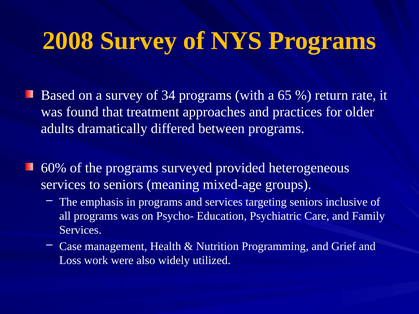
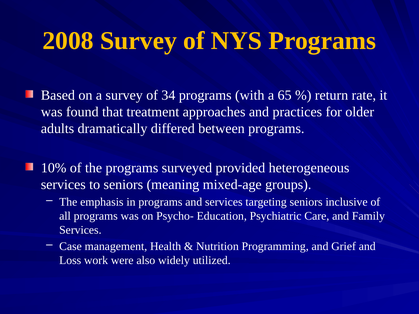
60%: 60% -> 10%
